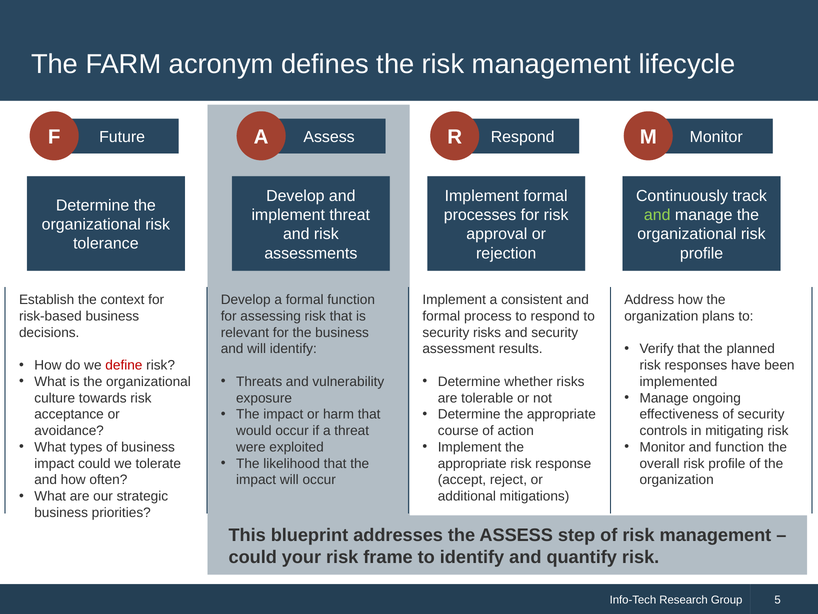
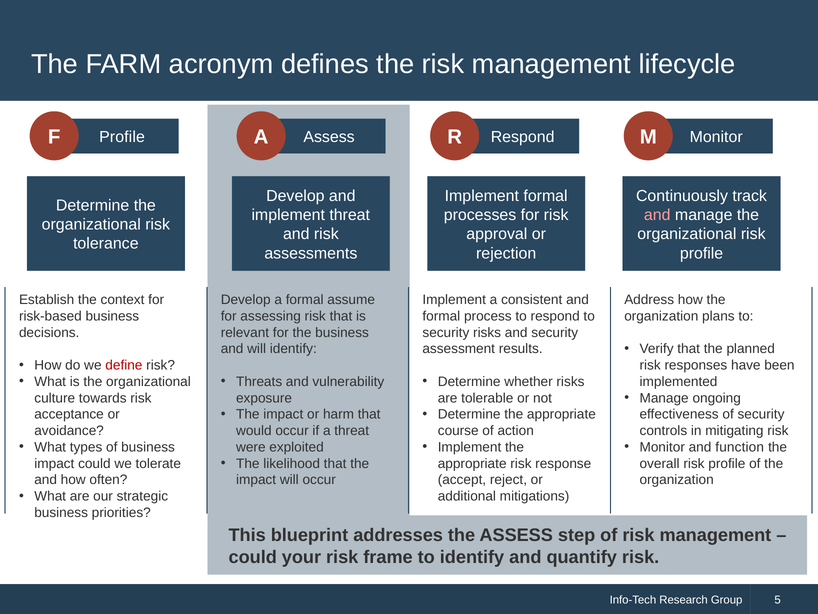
Future at (122, 137): Future -> Profile
and at (657, 215) colour: light green -> pink
formal function: function -> assume
